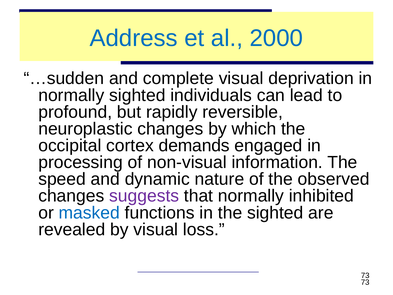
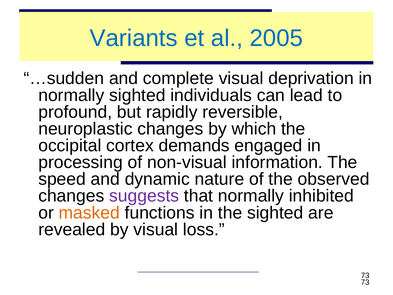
Address: Address -> Variants
2000: 2000 -> 2005
masked colour: blue -> orange
